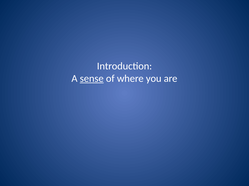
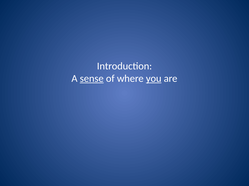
you underline: none -> present
